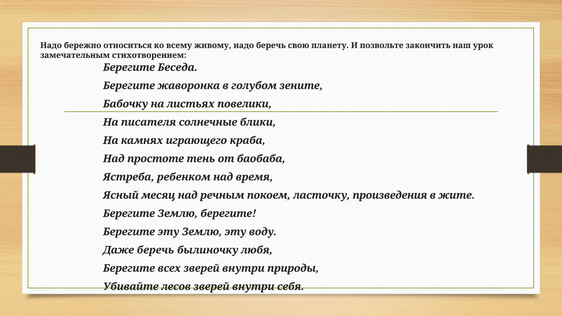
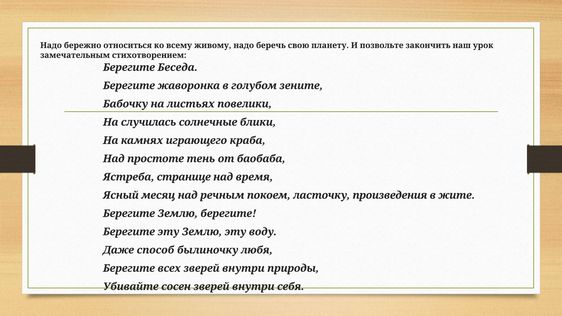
писателя: писателя -> случилась
ребенком: ребенком -> странице
Даже беречь: беречь -> способ
лесов: лесов -> сосен
